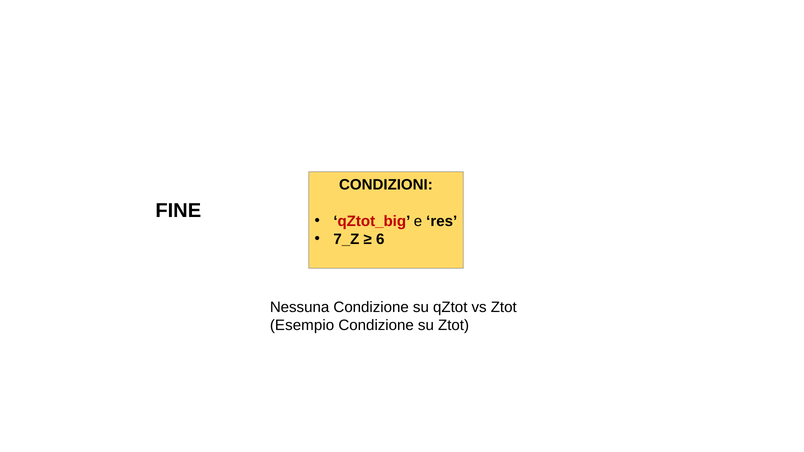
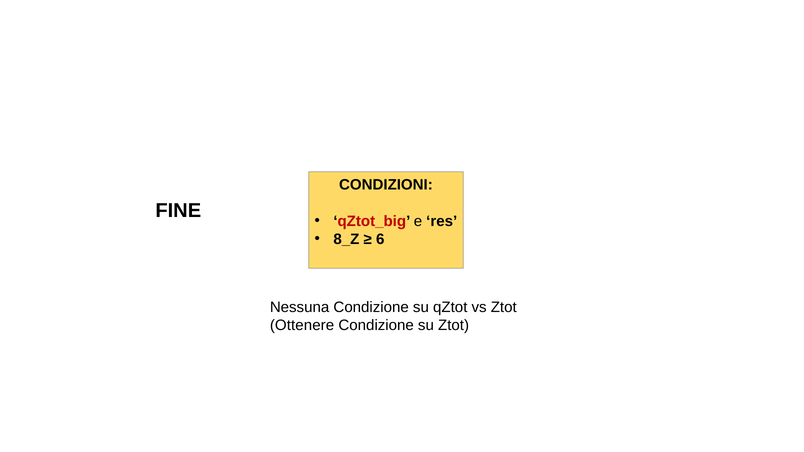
7_Z: 7_Z -> 8_Z
Esempio: Esempio -> Ottenere
